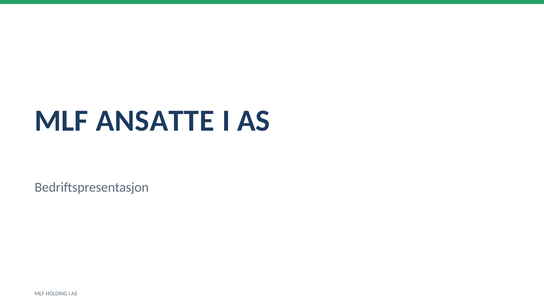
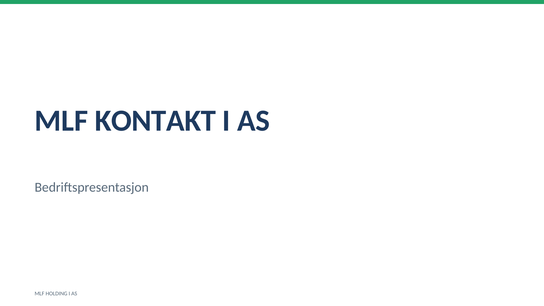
ANSATTE: ANSATTE -> KONTAKT
